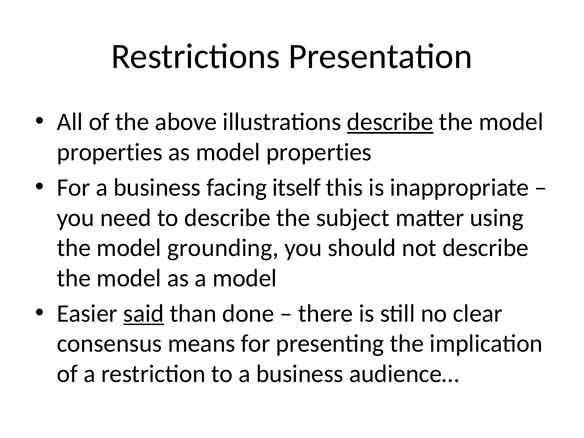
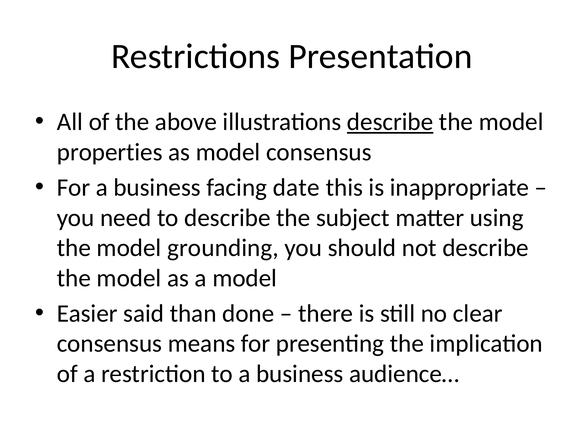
as model properties: properties -> consensus
itself: itself -> date
said underline: present -> none
